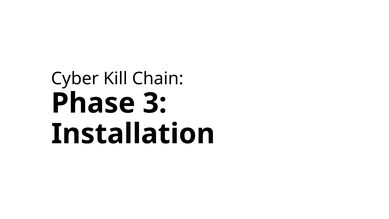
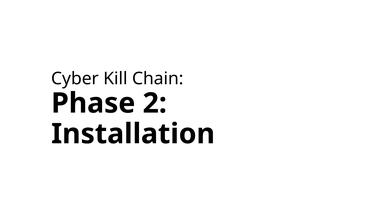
3: 3 -> 2
